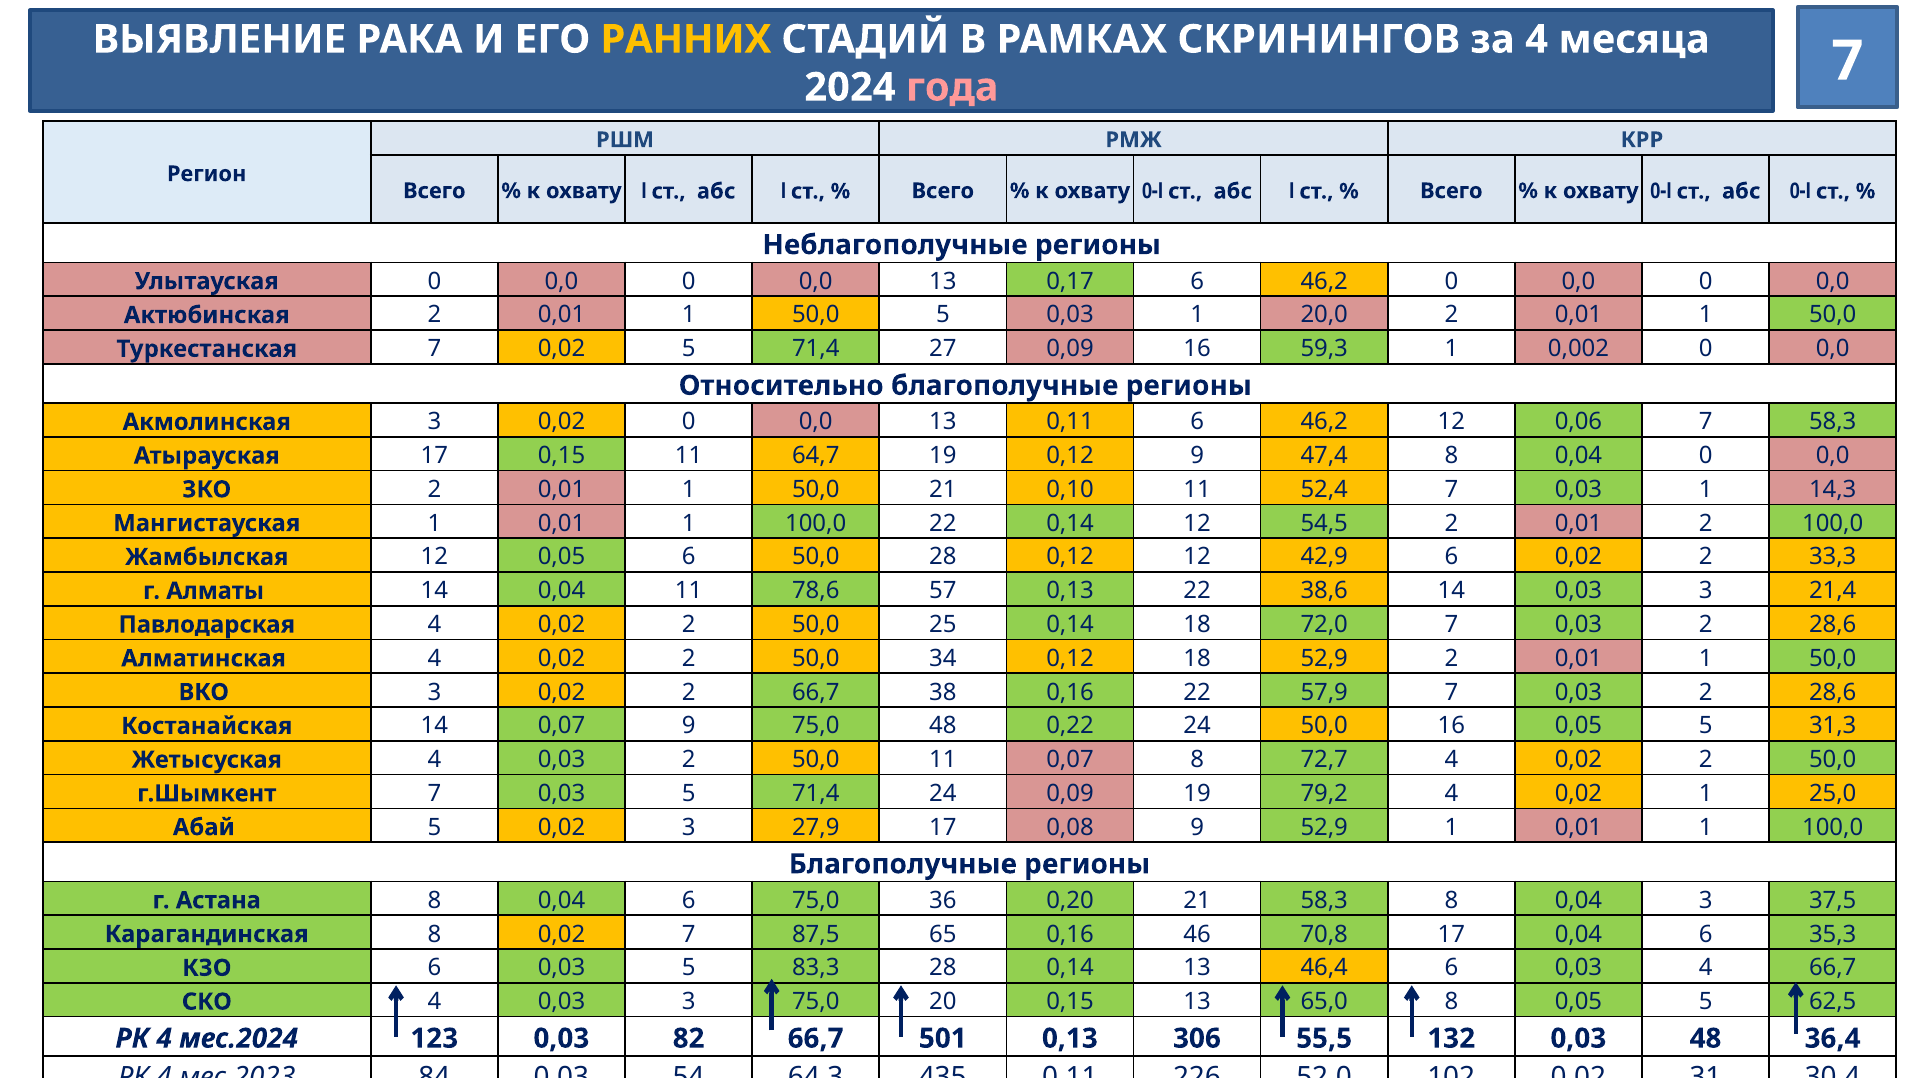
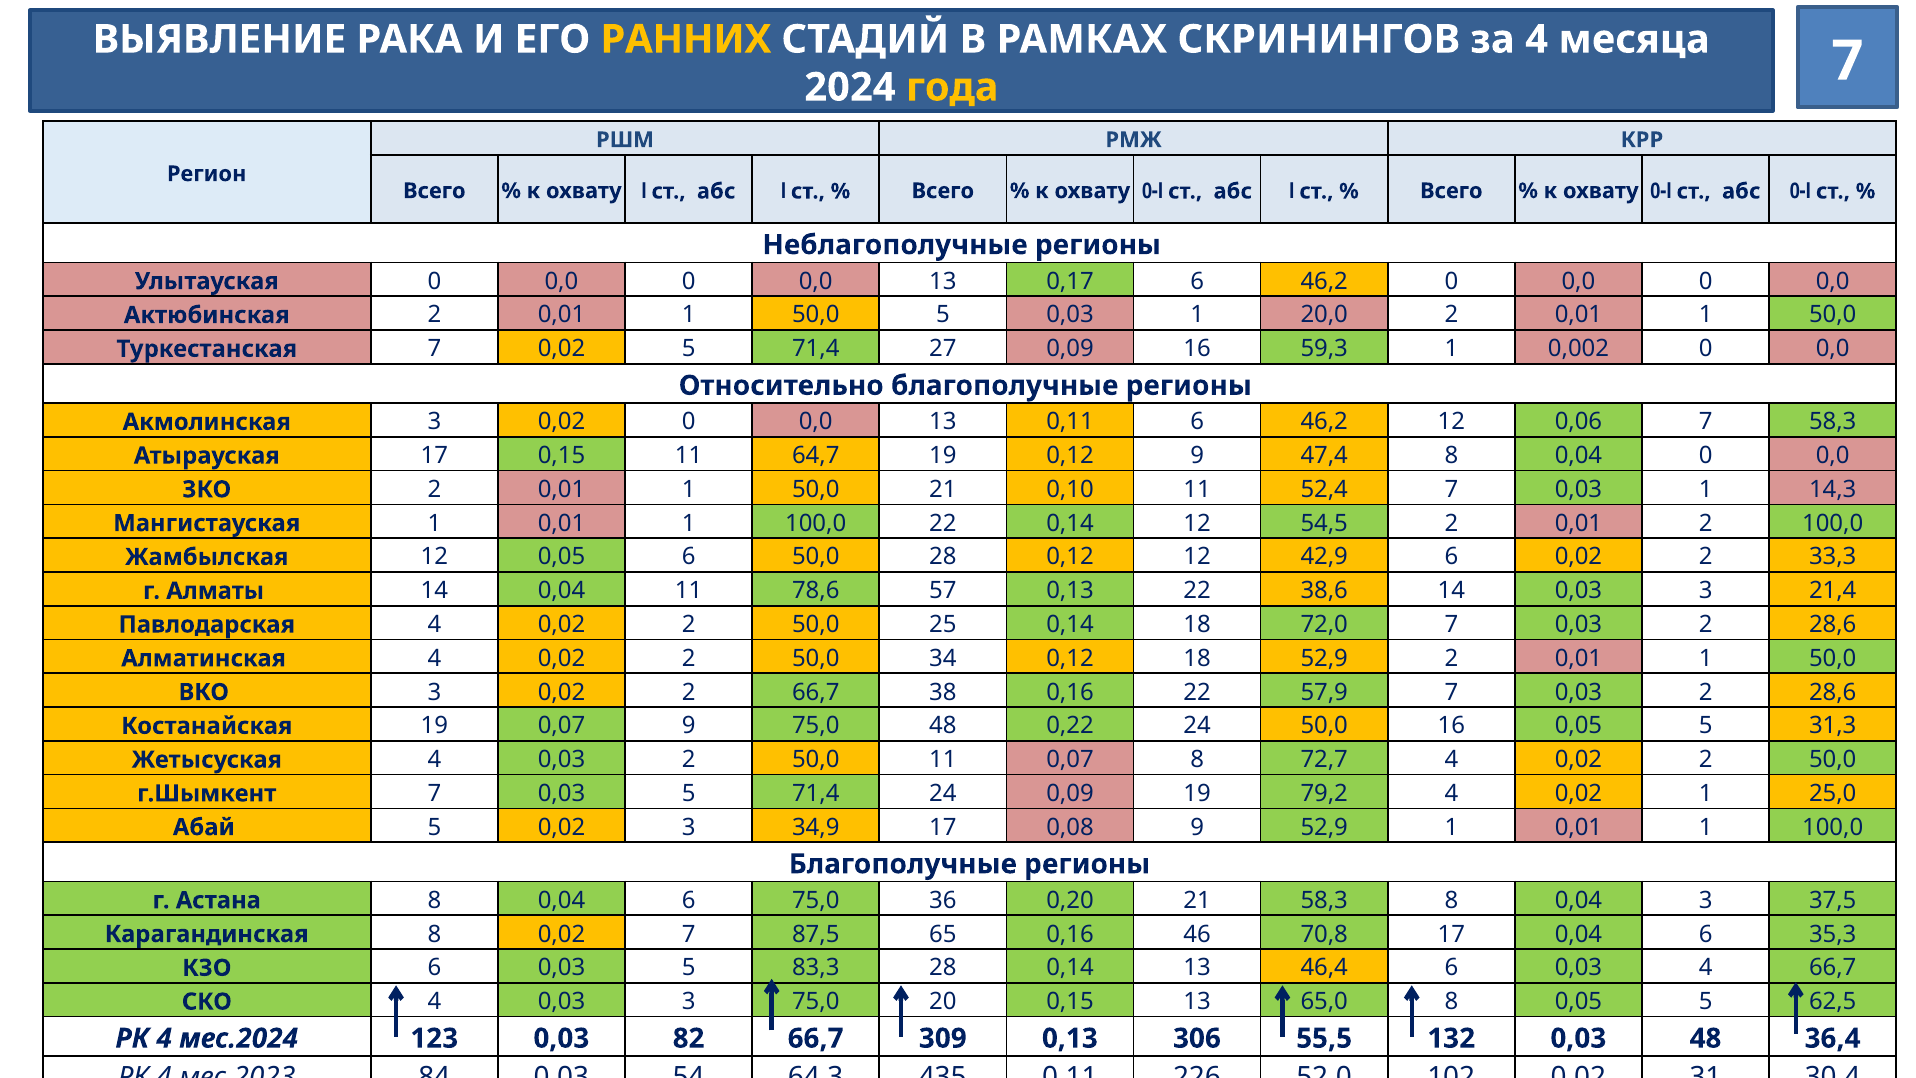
года colour: pink -> yellow
14 at (434, 726): 14 -> 19
27,9: 27,9 -> 34,9
501: 501 -> 309
